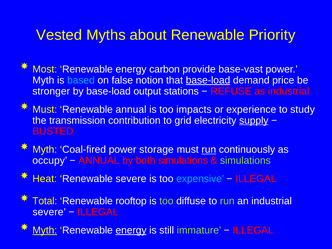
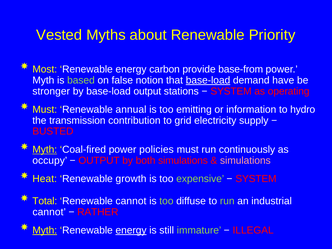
base-vast: base-vast -> base-from
based colour: light blue -> light green
price: price -> have
REFUSE at (231, 91): REFUSE -> SYSTEM
as industrial: industrial -> operating
impacts: impacts -> emitting
experience: experience -> information
study: study -> hydro
supply underline: present -> none
Myth at (45, 150) underline: none -> present
storage: storage -> policies
run at (209, 150) underline: present -> none
ANNUAL at (99, 161): ANNUAL -> OUTPUT
simulations at (245, 161) colour: light green -> pink
Renewable severe: severe -> growth
expensive colour: light blue -> light green
ILLEGAL at (256, 179): ILLEGAL -> SYSTEM
Renewable rooftop: rooftop -> cannot
severe at (49, 212): severe -> cannot
ILLEGAL at (98, 212): ILLEGAL -> RATHER
